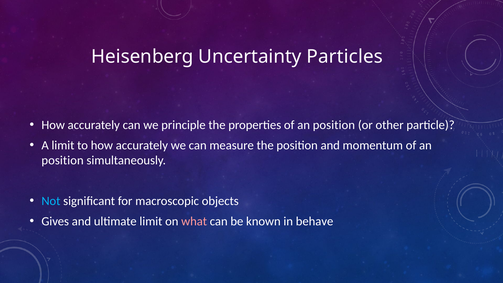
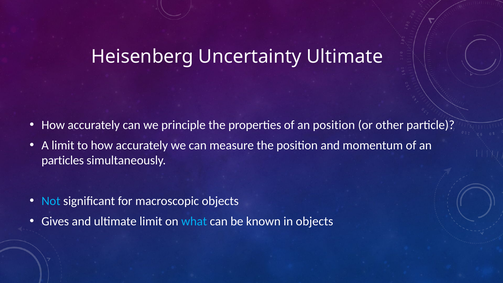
Uncertainty Particles: Particles -> Ultimate
position at (63, 160): position -> particles
what colour: pink -> light blue
in behave: behave -> objects
